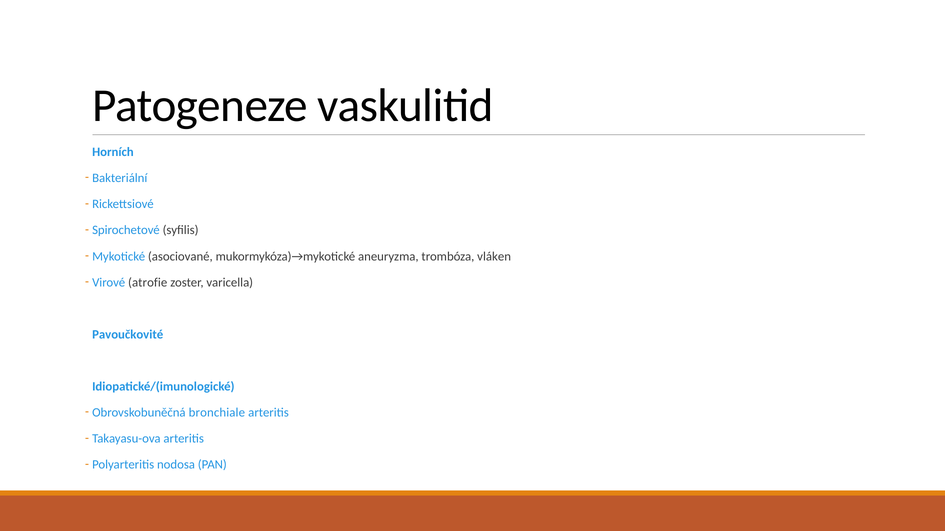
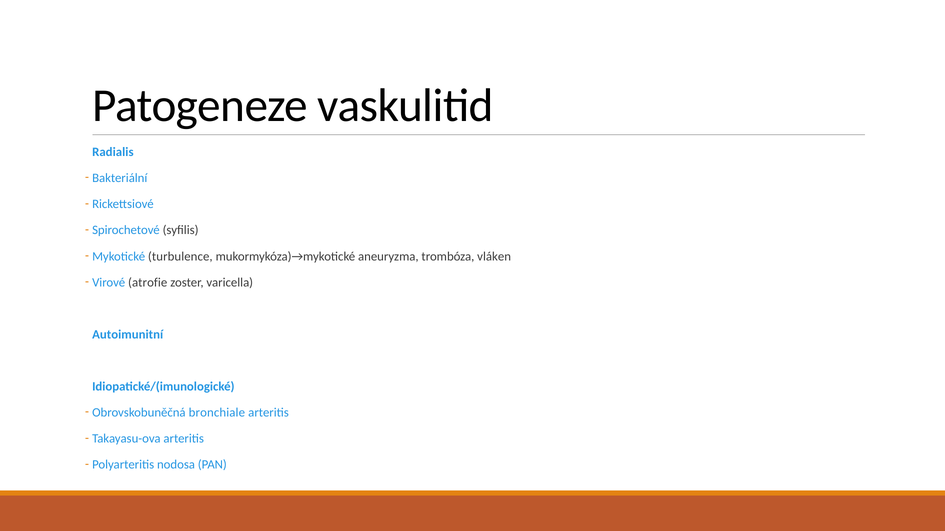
Horních: Horních -> Radialis
asociované: asociované -> turbulence
Pavoučkovité: Pavoučkovité -> Autoimunitní
